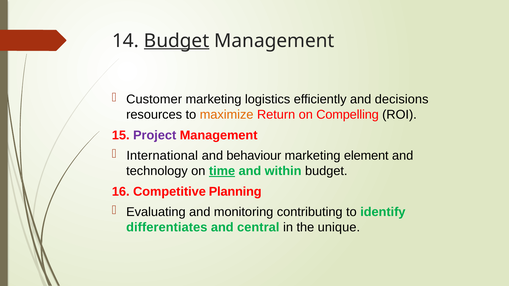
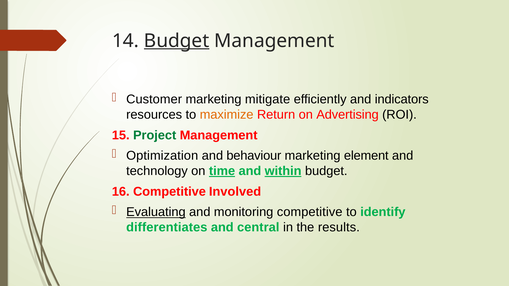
logistics: logistics -> mitigate
decisions: decisions -> indicators
Compelling: Compelling -> Advertising
Project colour: purple -> green
International: International -> Optimization
within underline: none -> present
Planning: Planning -> Involved
Evaluating underline: none -> present
monitoring contributing: contributing -> competitive
unique: unique -> results
